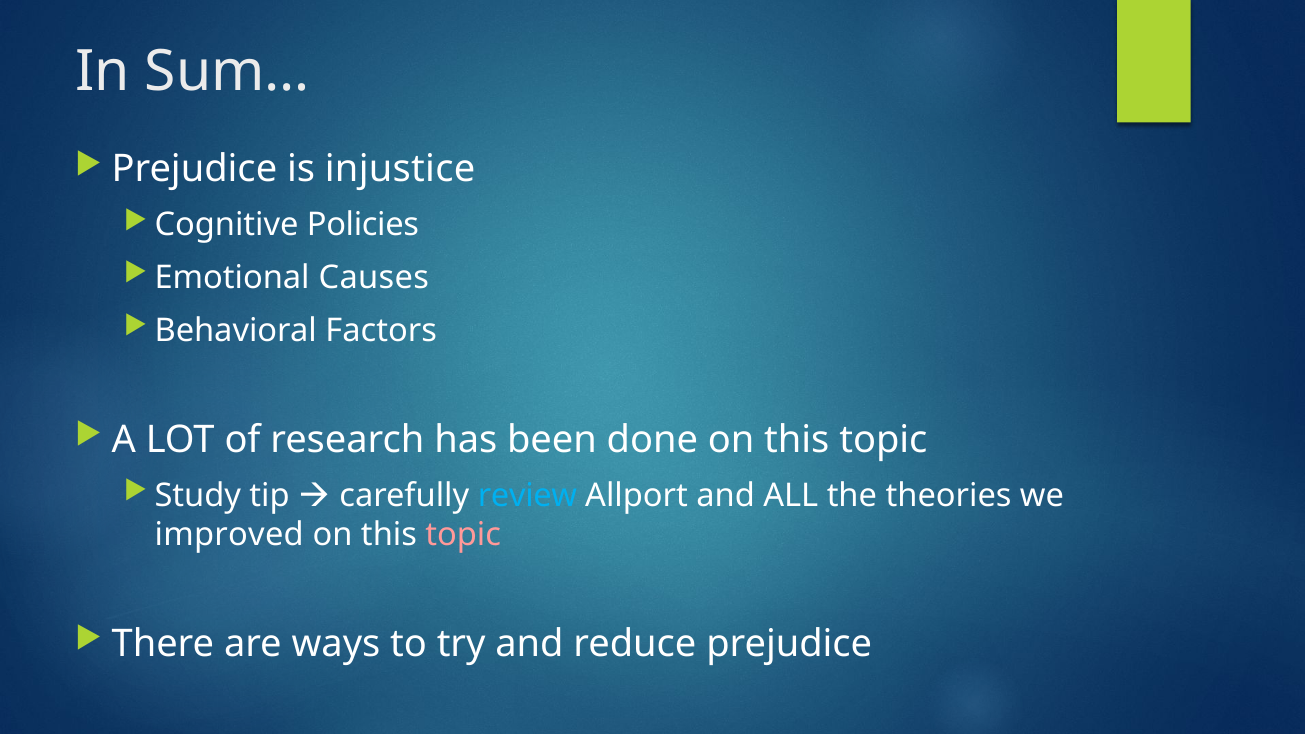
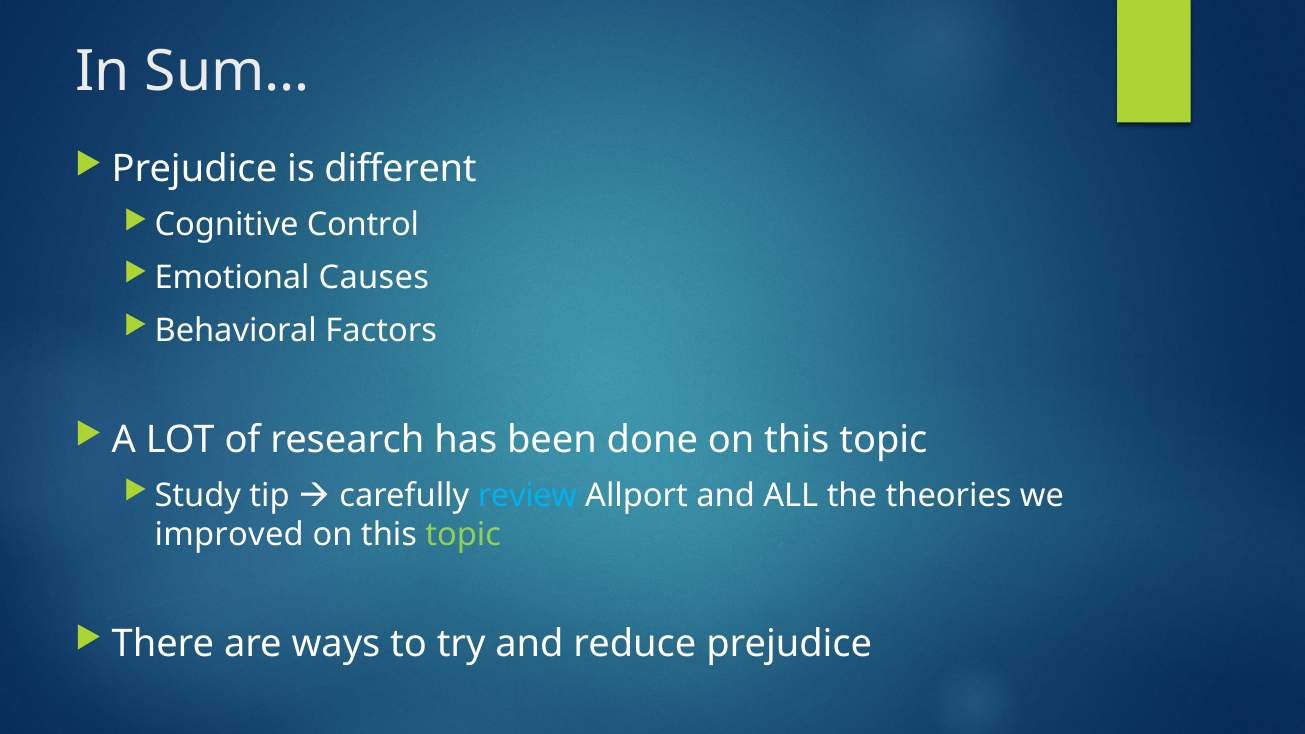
injustice: injustice -> different
Policies: Policies -> Control
topic at (463, 535) colour: pink -> light green
